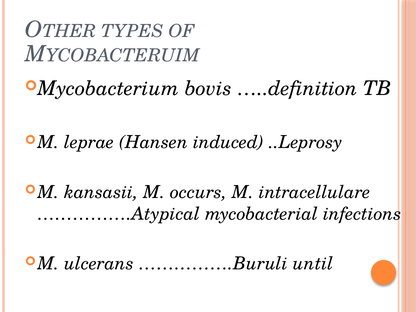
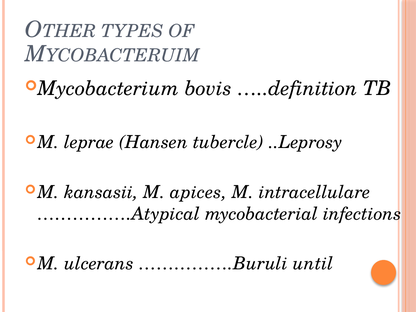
induced: induced -> tubercle
occurs: occurs -> apices
